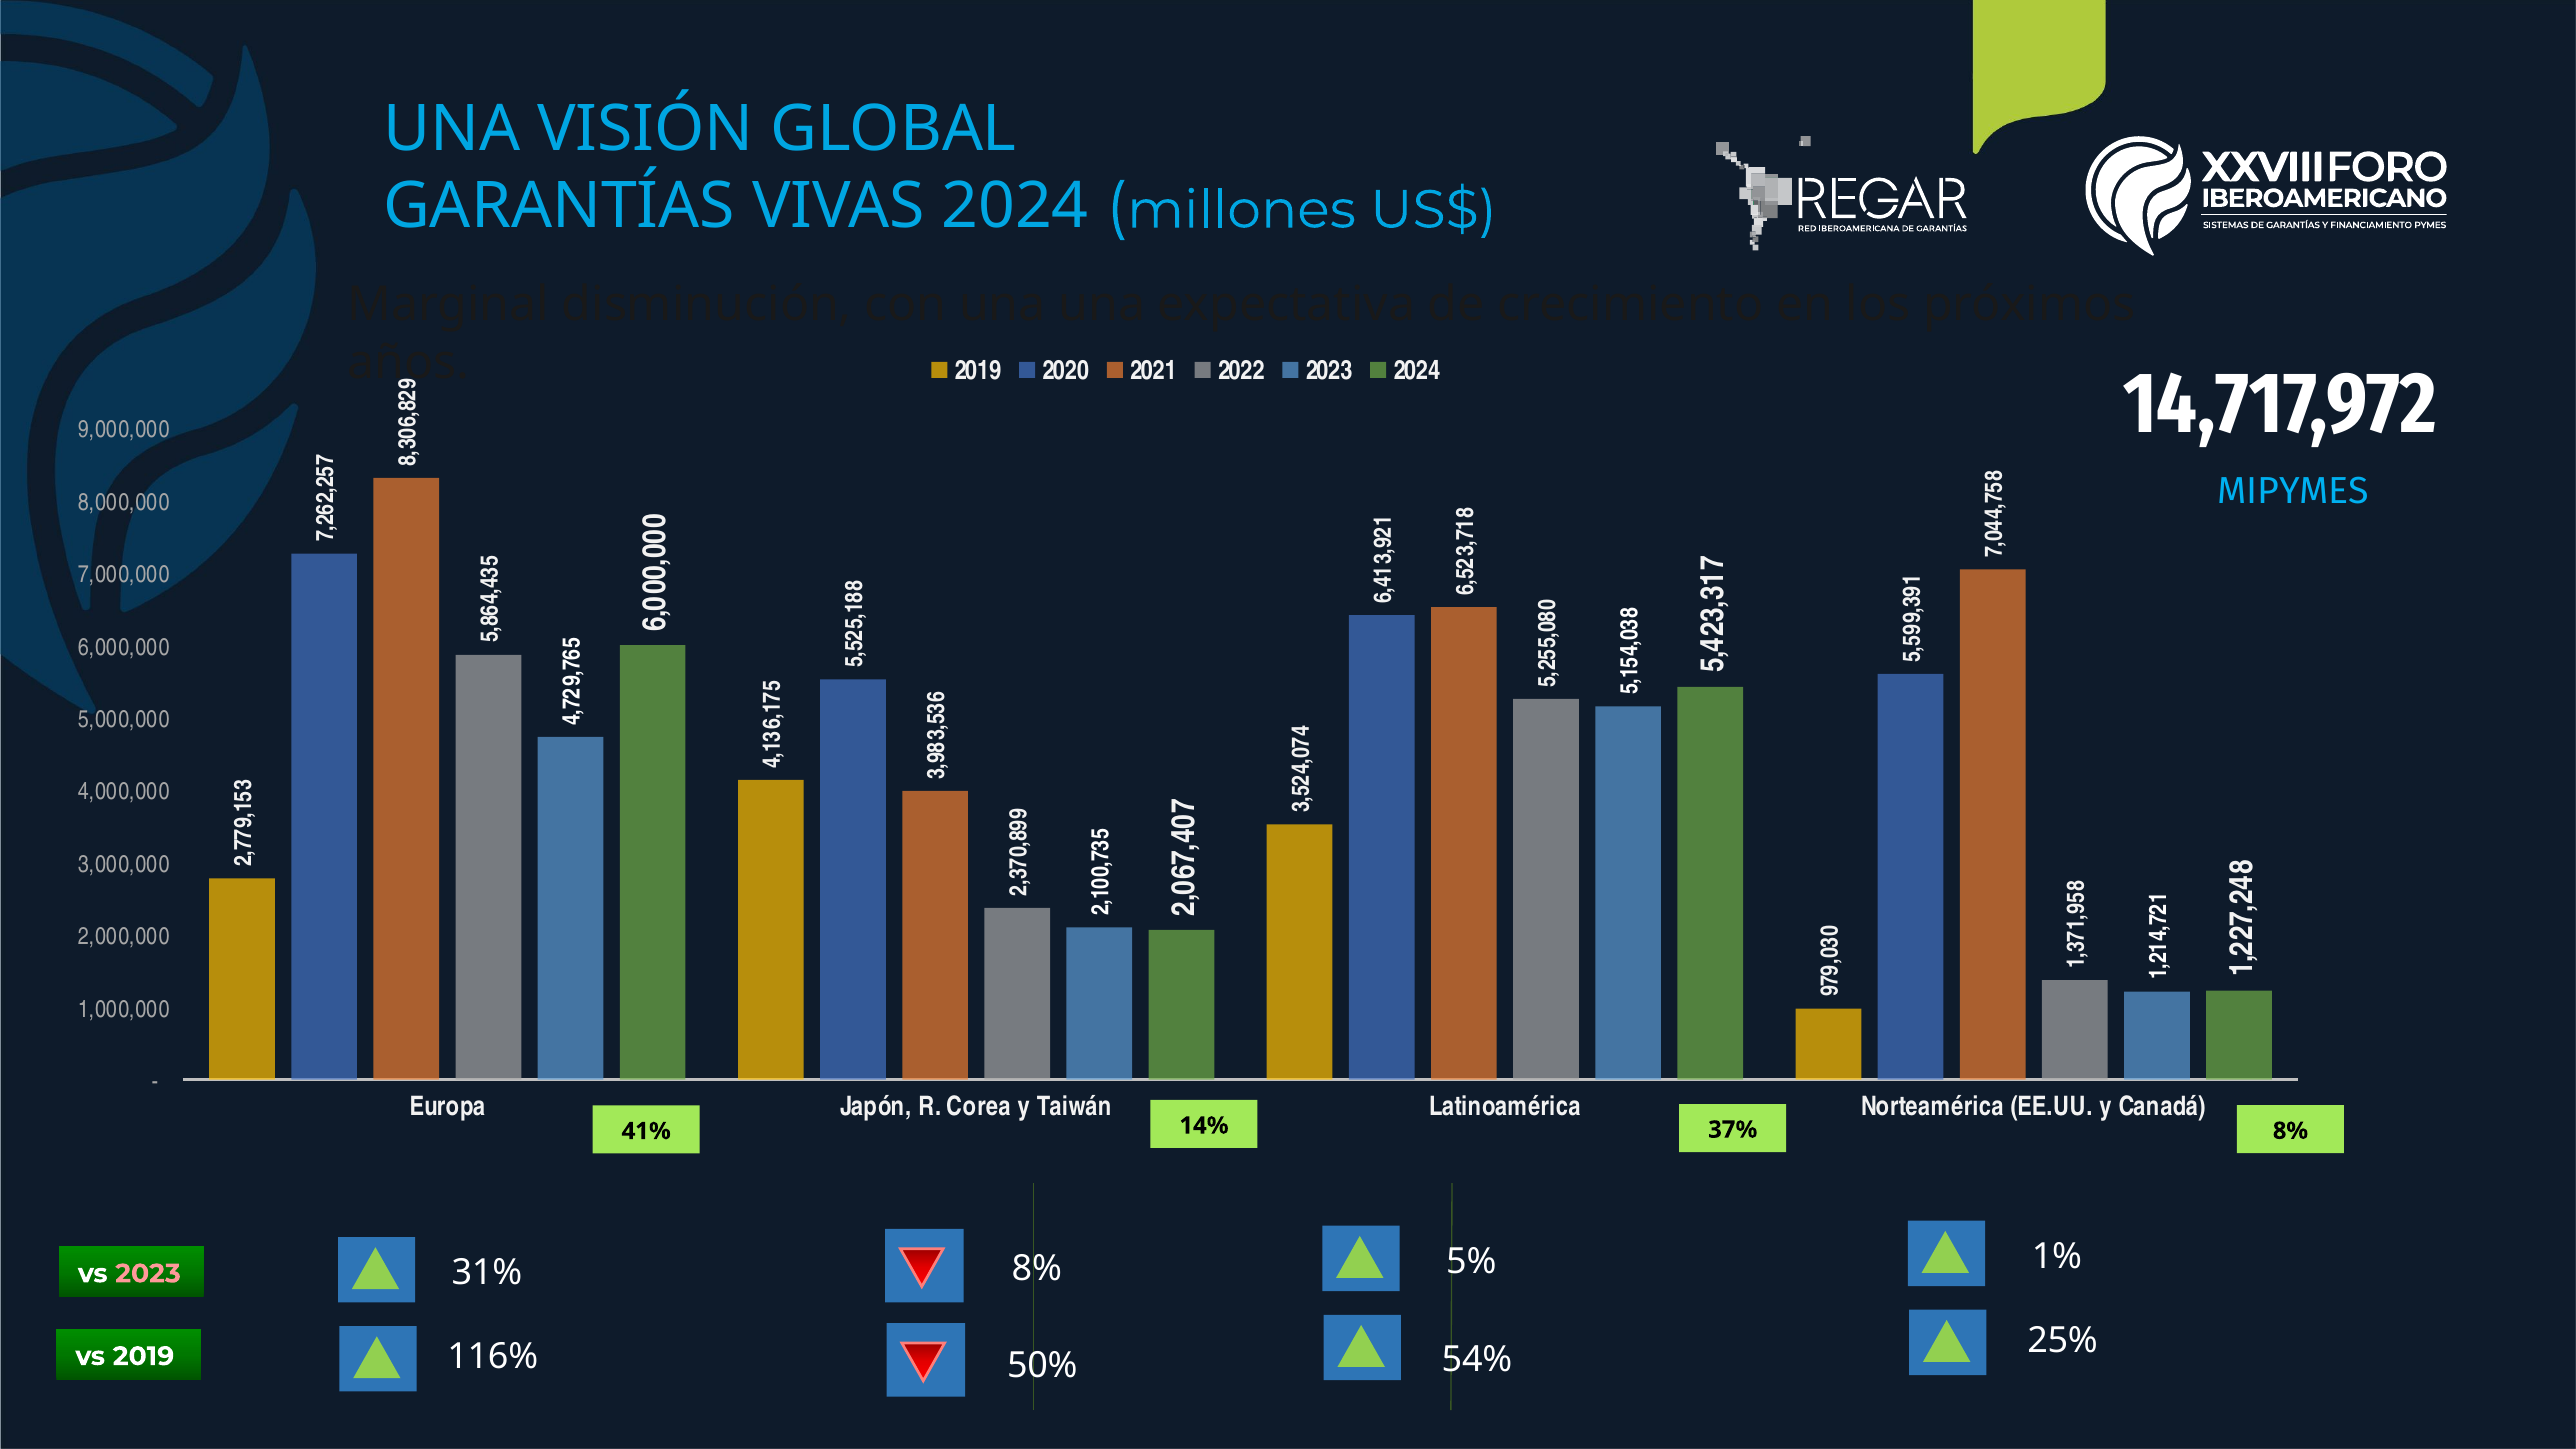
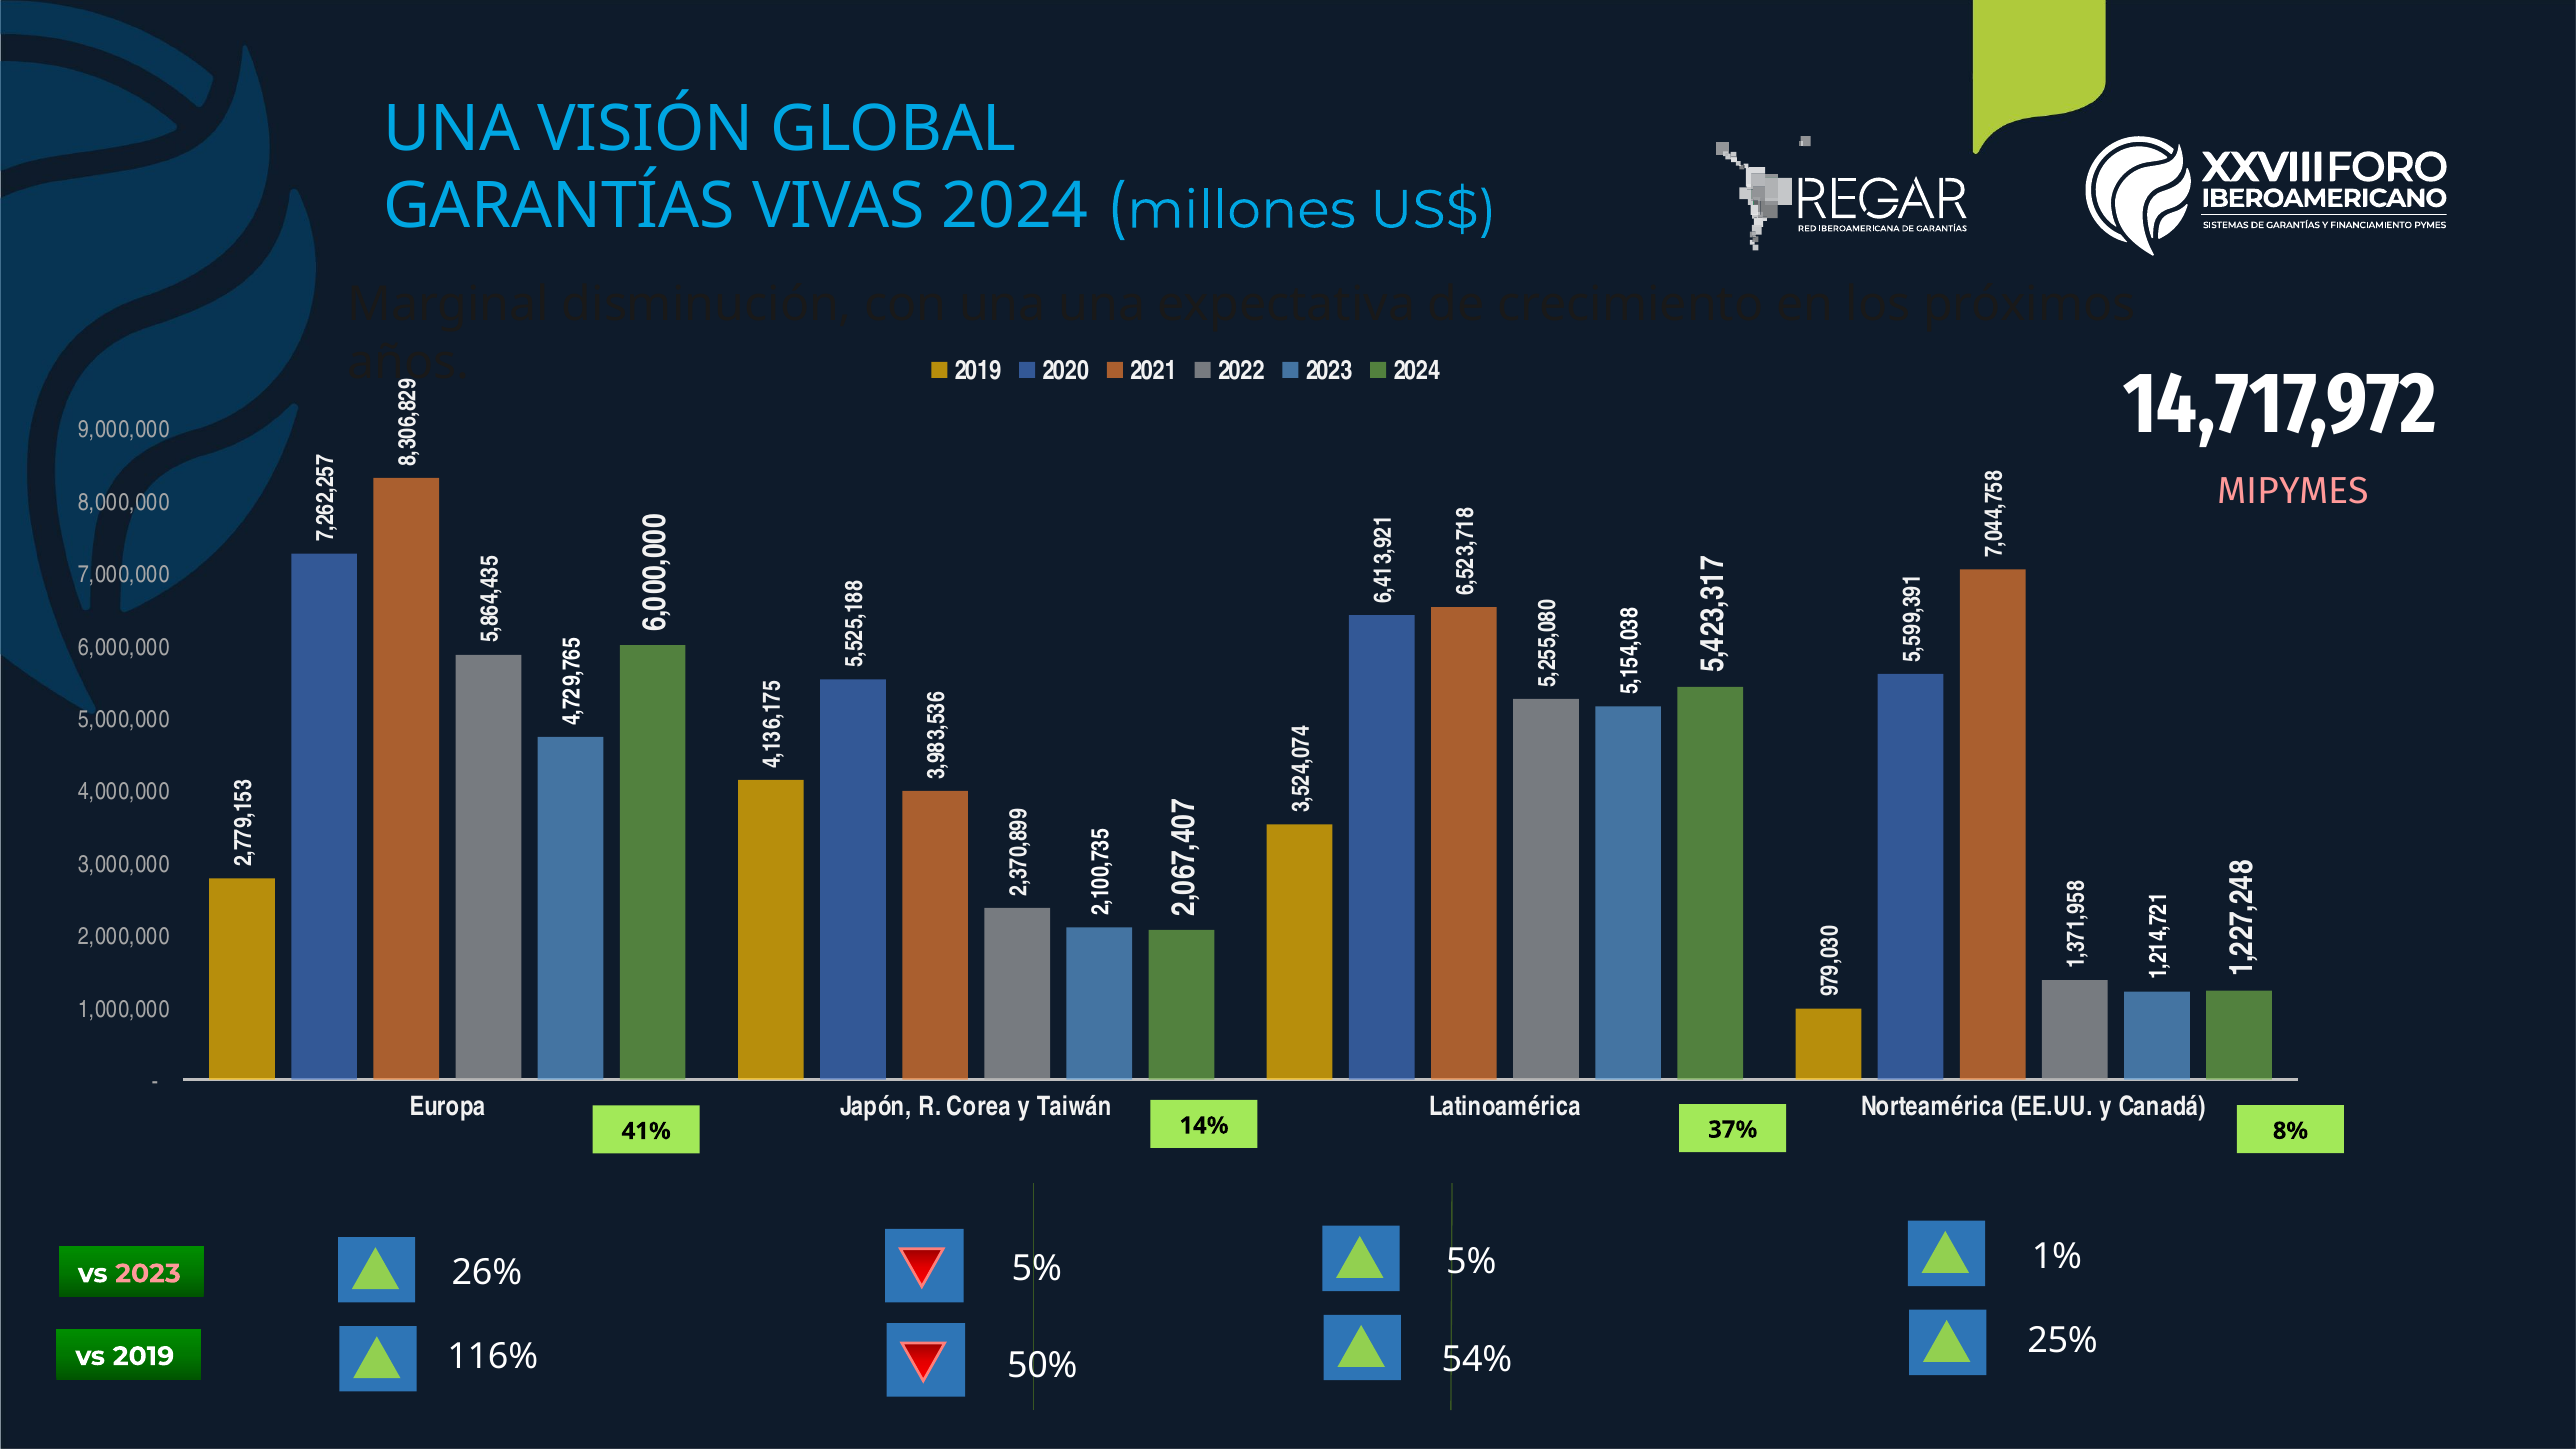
MIPYMES colour: light blue -> pink
8% at (1037, 1269): 8% -> 5%
31%: 31% -> 26%
